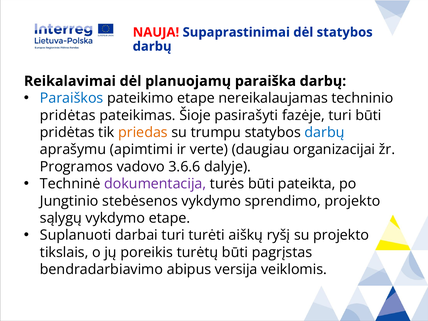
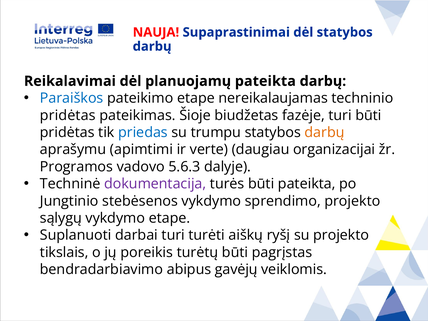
planuojamų paraiška: paraiška -> pateikta
pasirašyti: pasirašyti -> biudžetas
priedas colour: orange -> blue
darbų at (325, 133) colour: blue -> orange
3.6.6: 3.6.6 -> 5.6.3
versija: versija -> gavėjų
